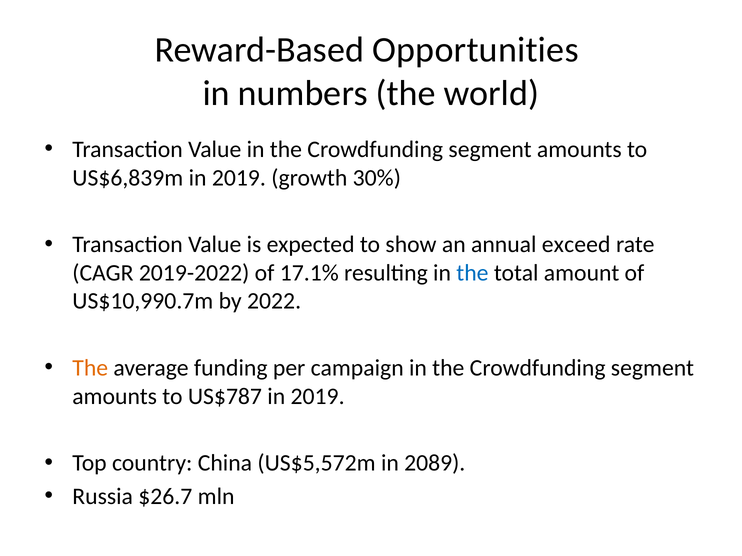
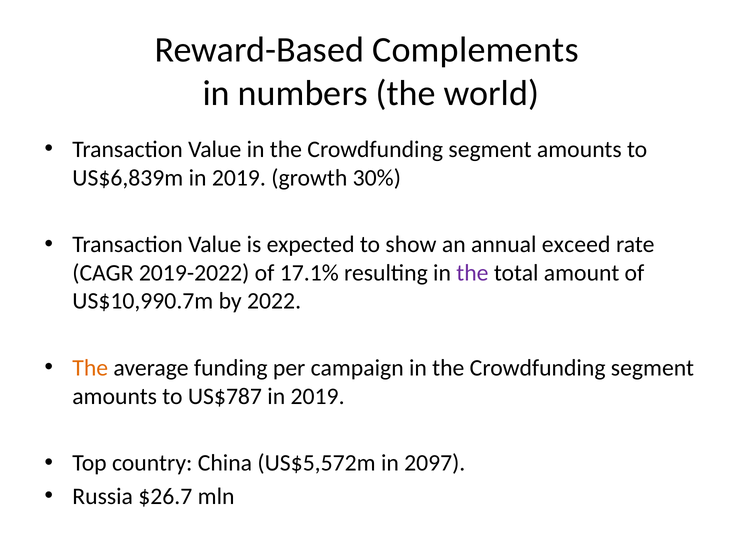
Opportunities: Opportunities -> Complements
the at (472, 273) colour: blue -> purple
2089: 2089 -> 2097
